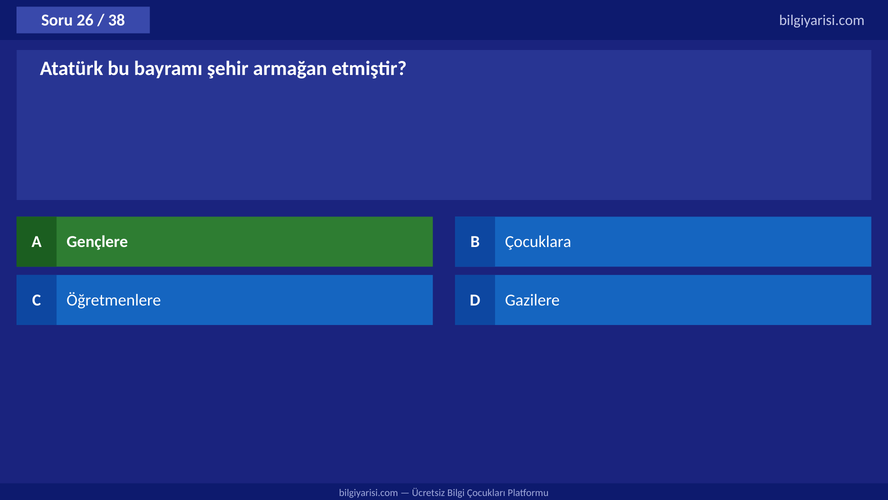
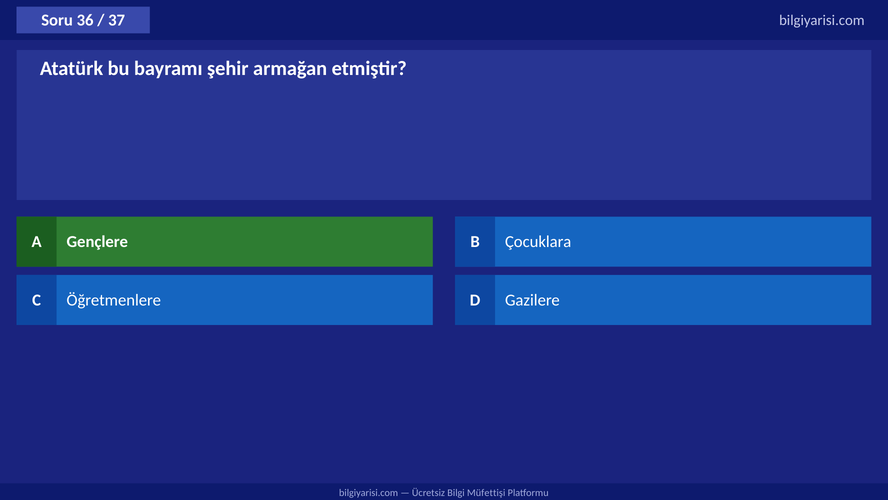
26: 26 -> 36
38: 38 -> 37
Çocukları: Çocukları -> Müfettişi
